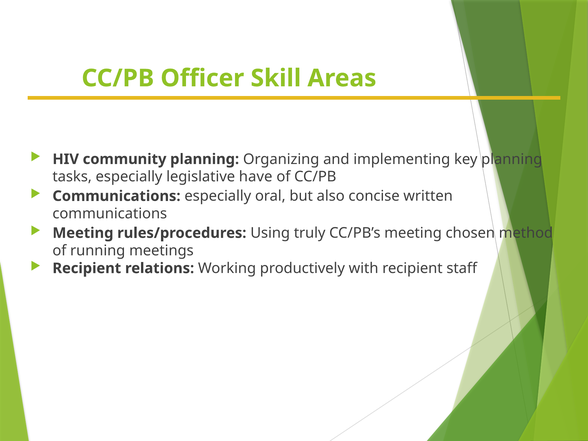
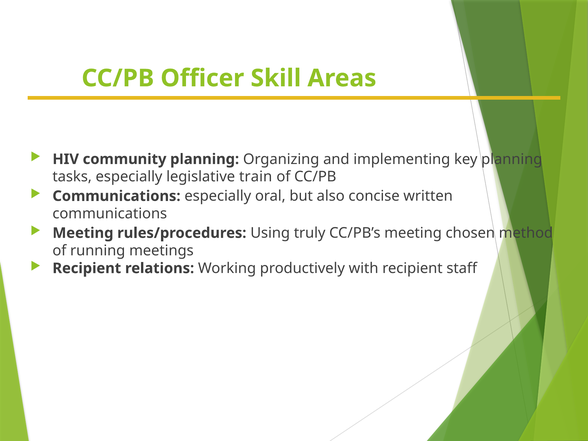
have: have -> train
